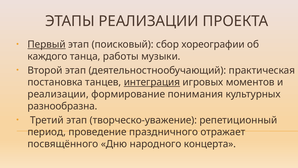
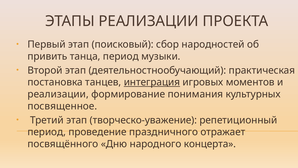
Первый underline: present -> none
хореографии: хореографии -> народностей
каждого: каждого -> привить
танца работы: работы -> период
разнообразна: разнообразна -> посвященное
